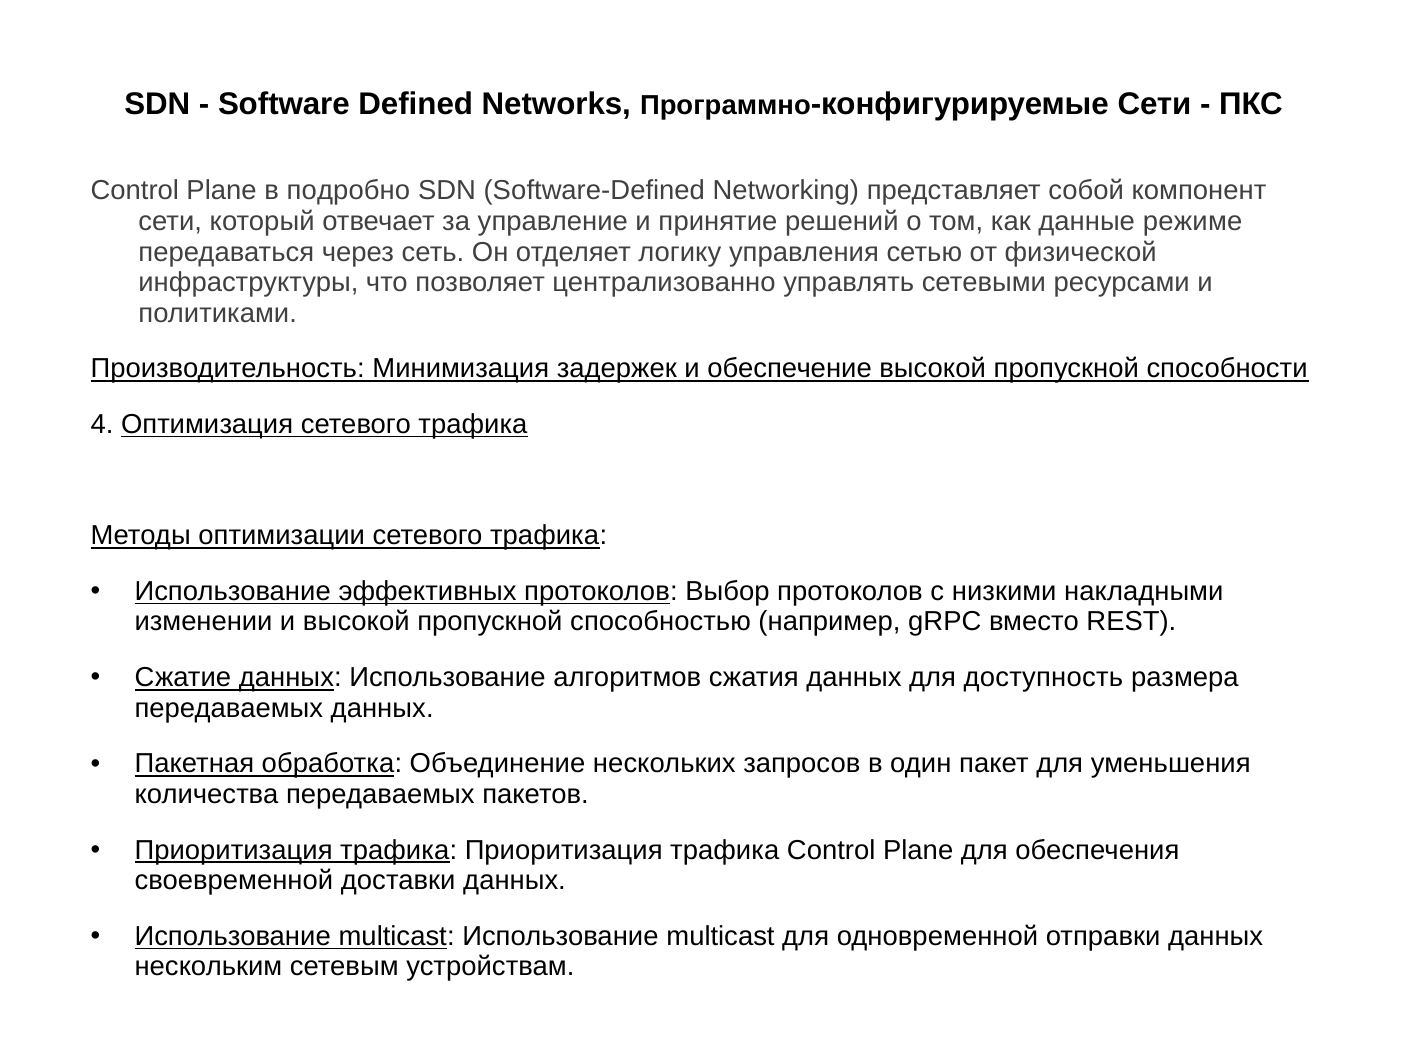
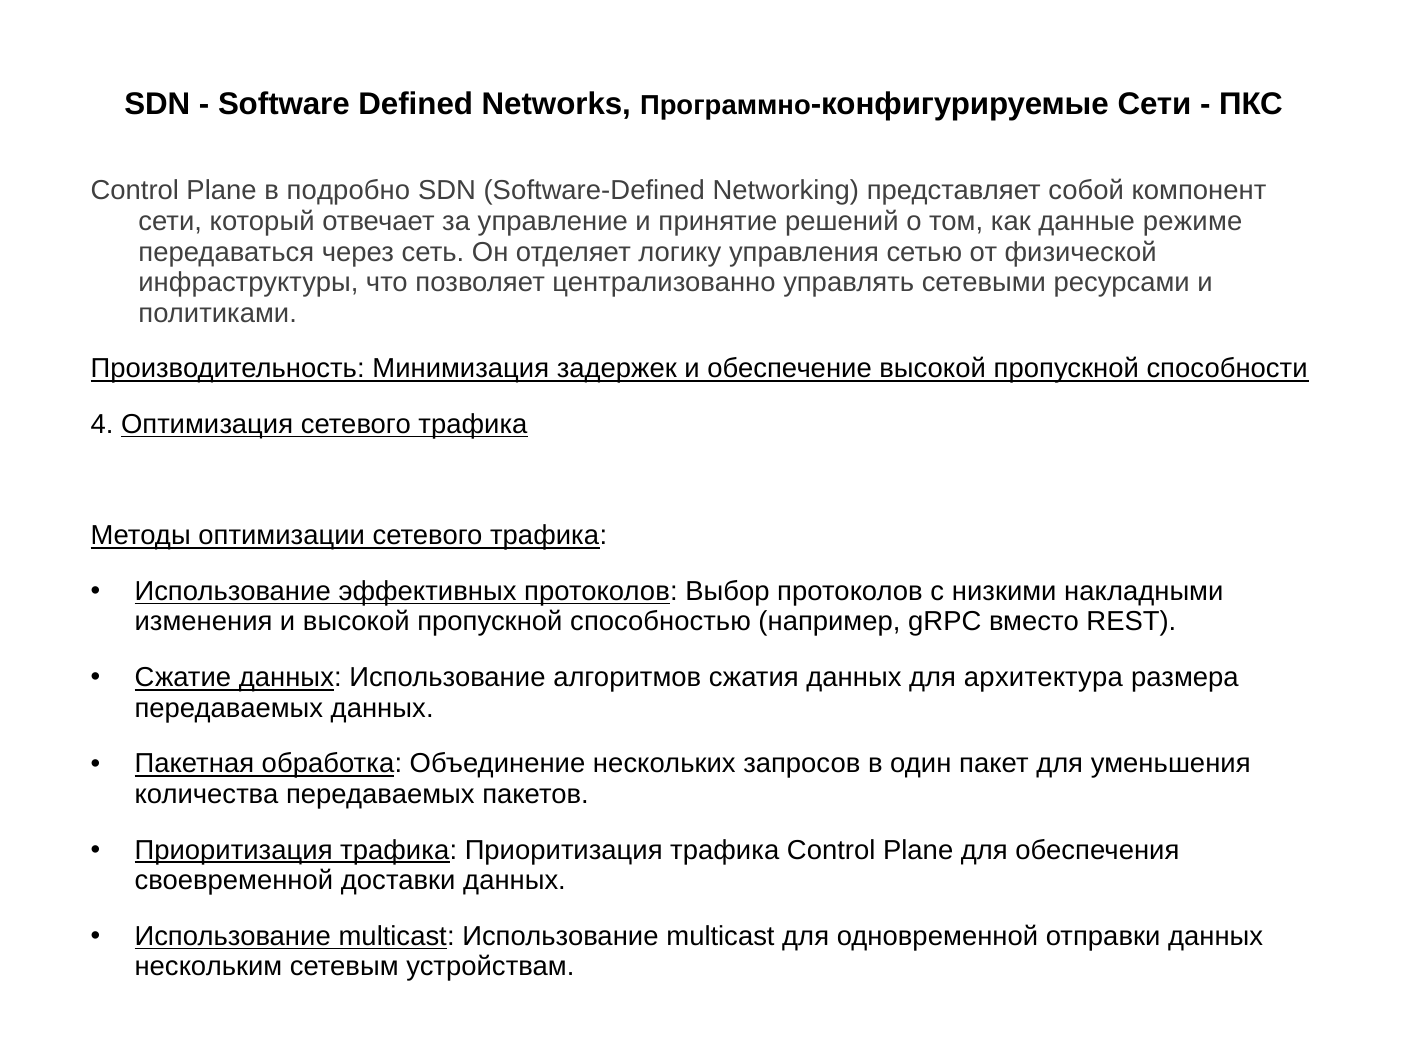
изменении: изменении -> изменения
доступность: доступность -> архитектура
